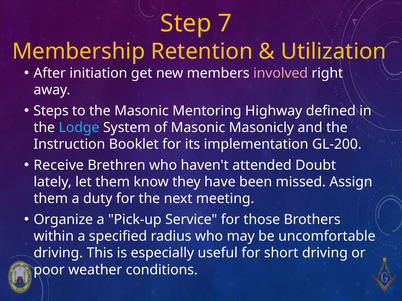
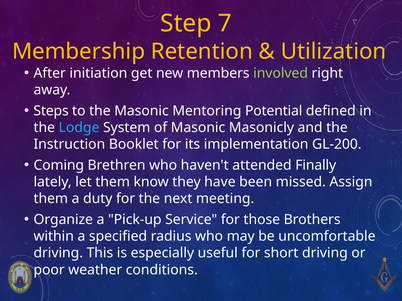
involved colour: pink -> light green
Highway: Highway -> Potential
Receive: Receive -> Coming
Doubt: Doubt -> Finally
